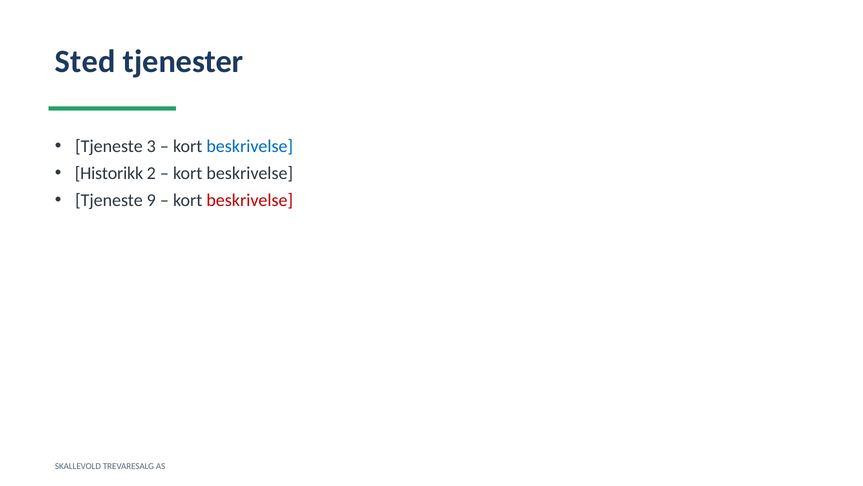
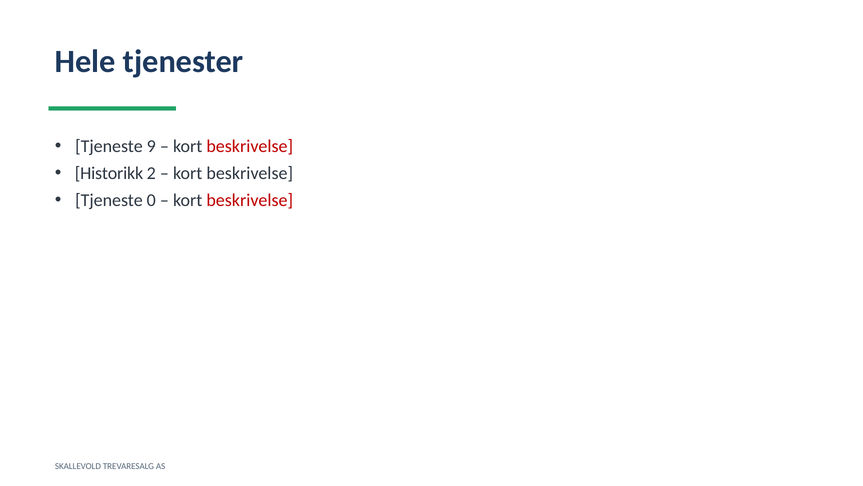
Sted: Sted -> Hele
3: 3 -> 9
beskrivelse at (250, 146) colour: blue -> red
9: 9 -> 0
